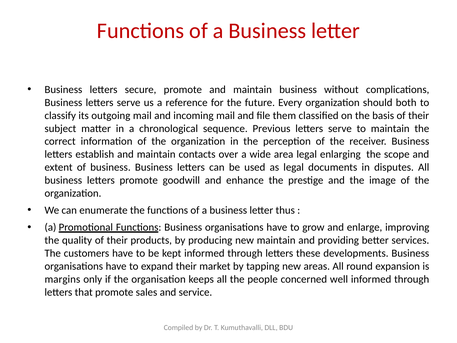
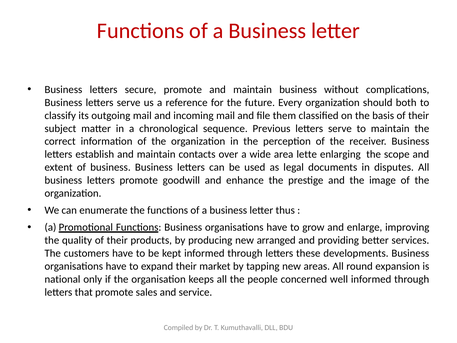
area legal: legal -> lette
new maintain: maintain -> arranged
margins: margins -> national
